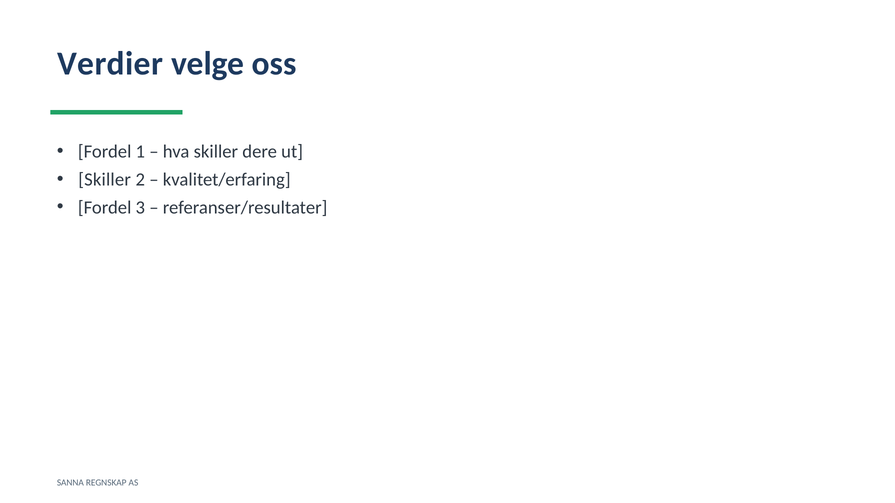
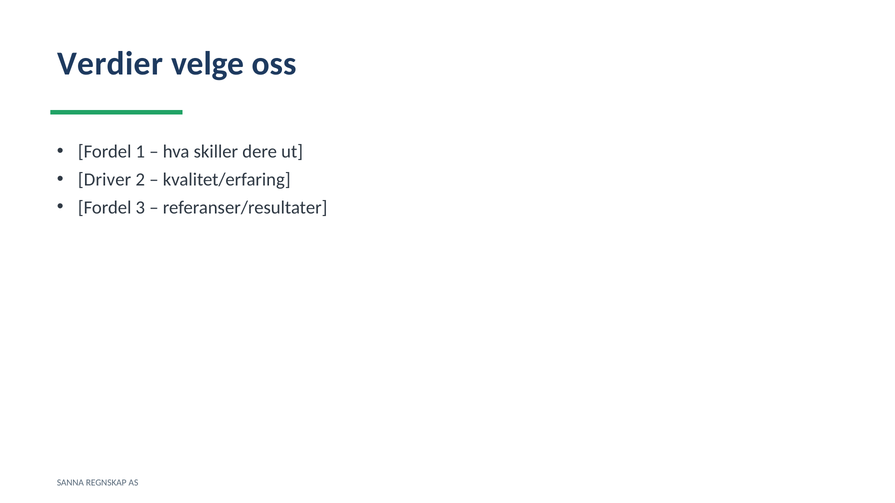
Skiller at (105, 180): Skiller -> Driver
